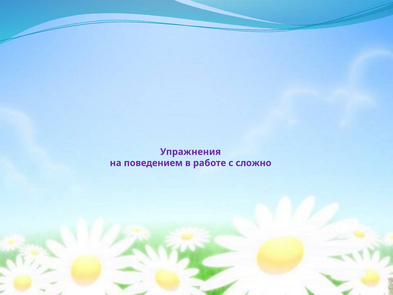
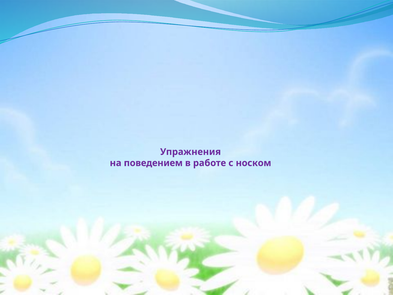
сложно: сложно -> носком
